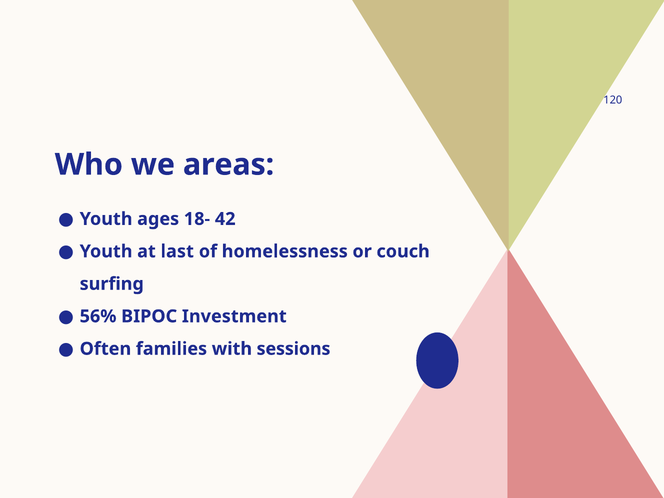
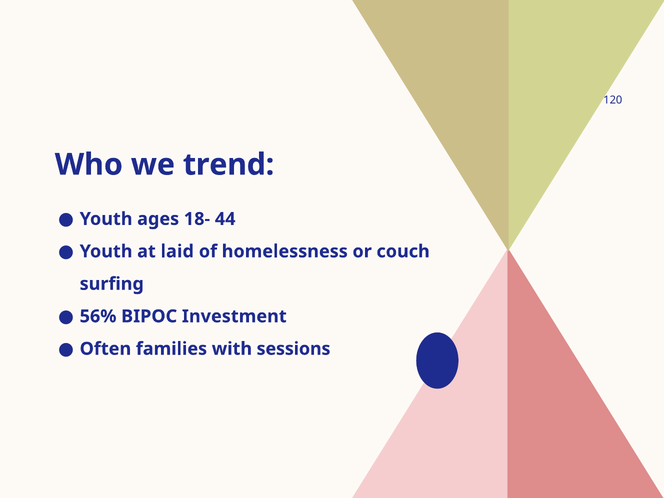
areas: areas -> trend
42: 42 -> 44
last: last -> laid
